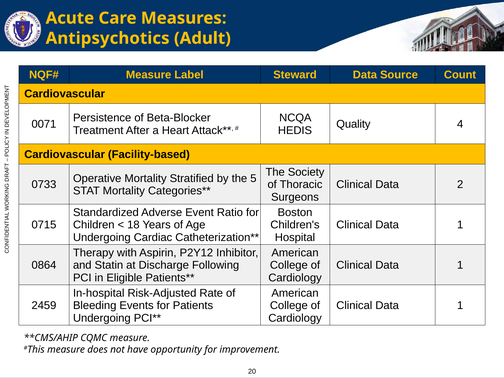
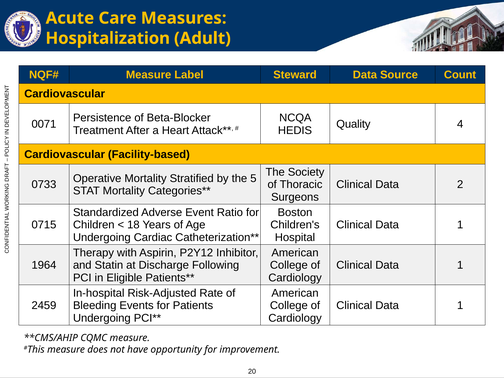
Antipsychotics: Antipsychotics -> Hospitalization
0864: 0864 -> 1964
